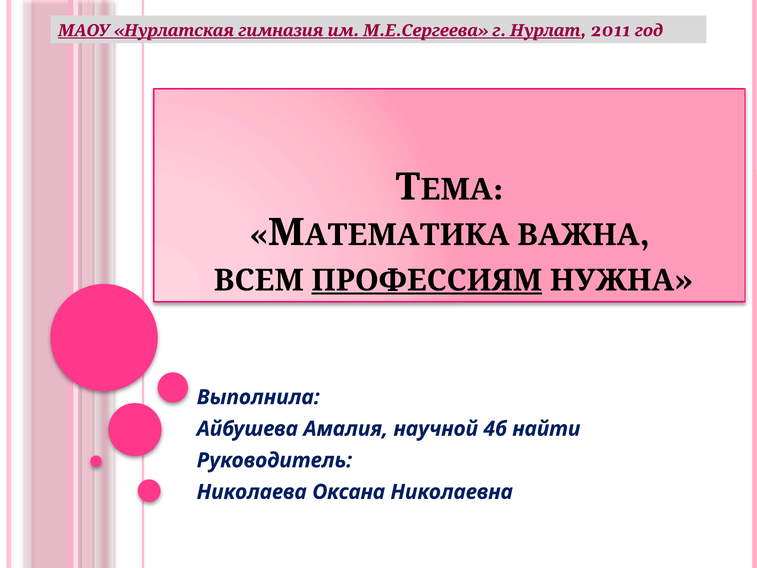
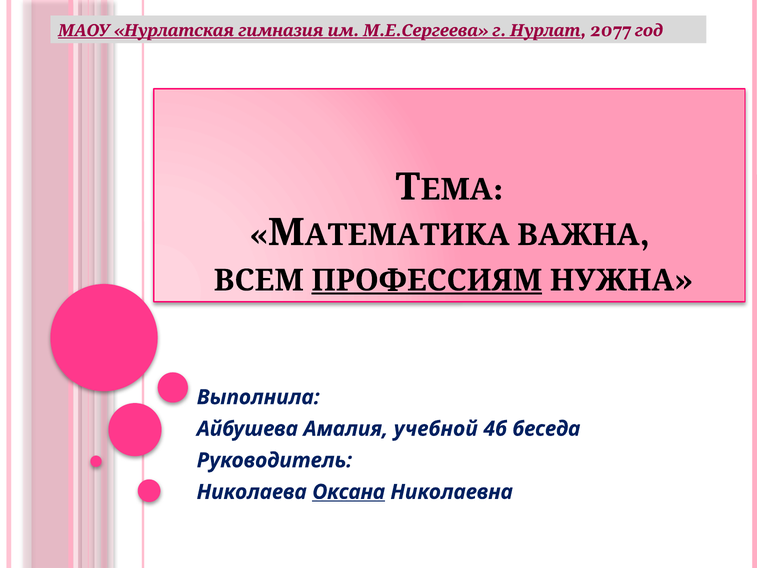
2011: 2011 -> 2077
научной: научной -> учебной
найти: найти -> беседа
Оксана underline: none -> present
